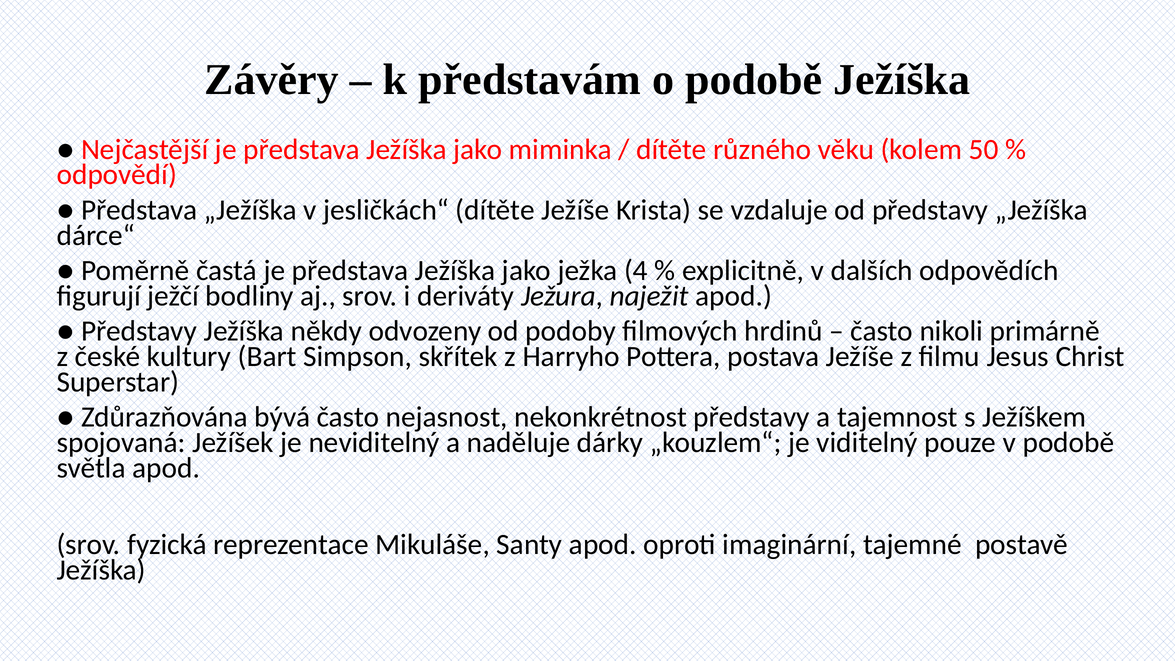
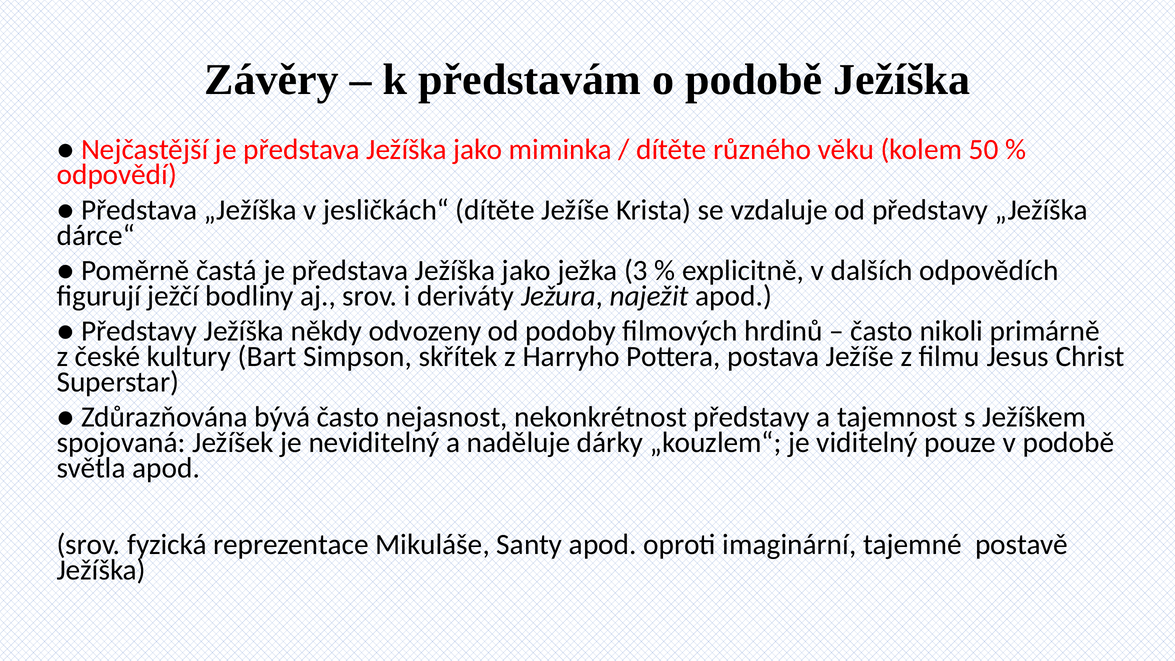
4: 4 -> 3
